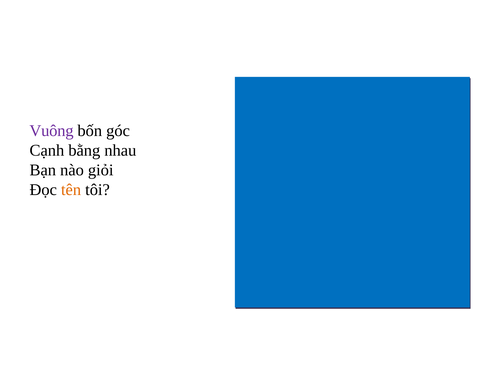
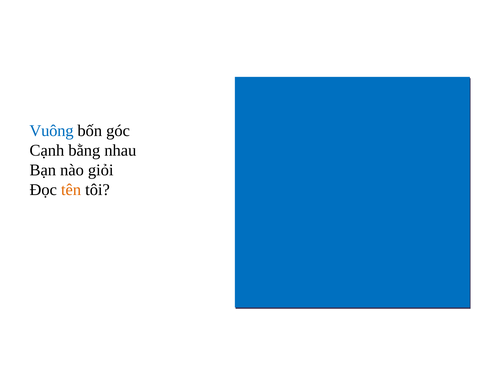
Vuông colour: purple -> blue
